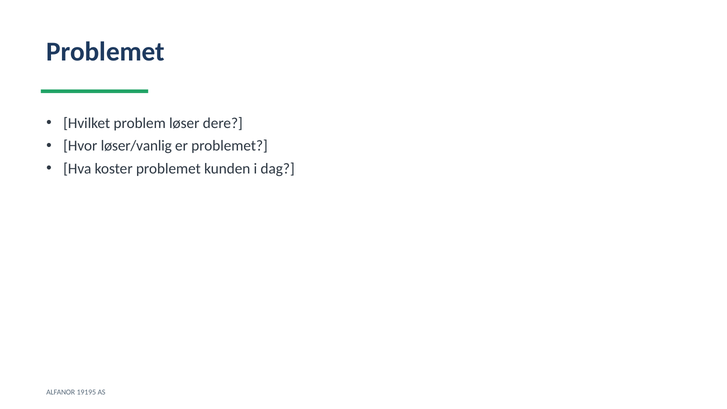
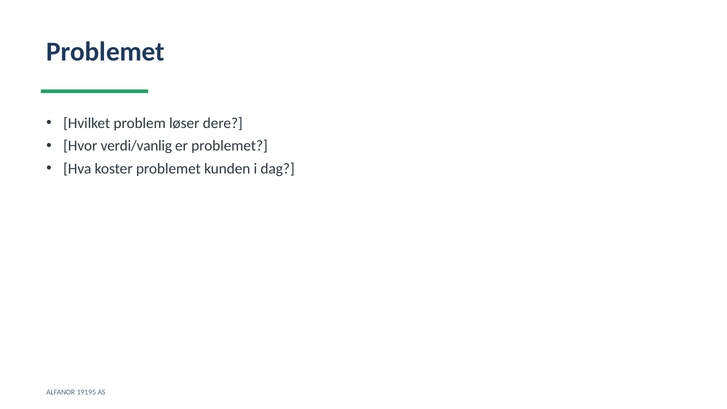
løser/vanlig: løser/vanlig -> verdi/vanlig
